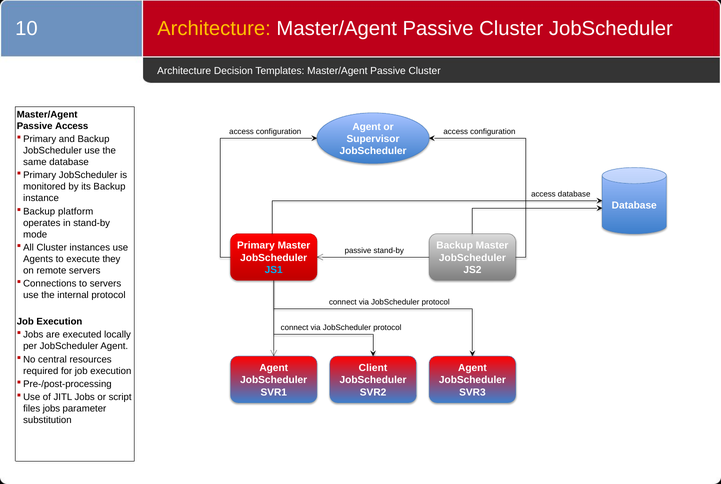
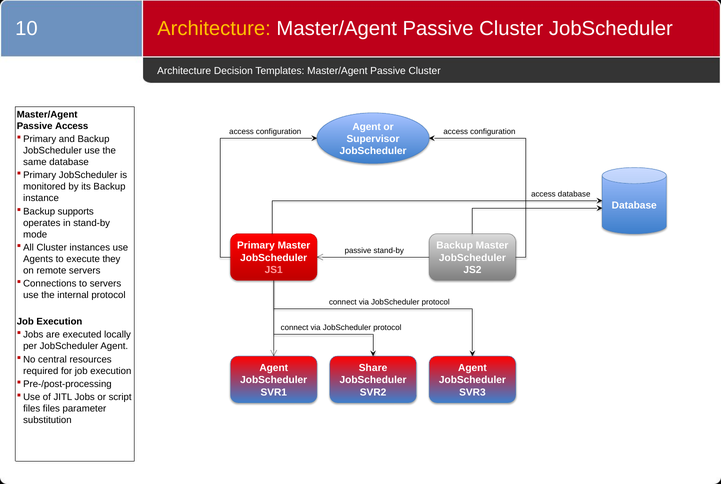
platform: platform -> supports
JS1 colour: light blue -> pink
Client: Client -> Share
files jobs: jobs -> files
